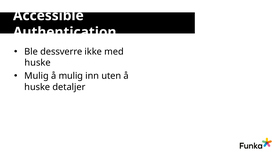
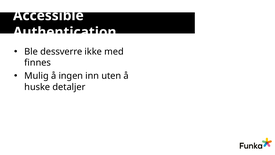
huske at (38, 63): huske -> finnes
å mulig: mulig -> ingen
